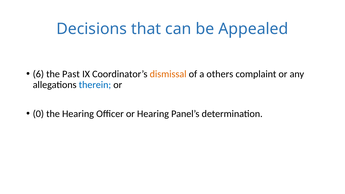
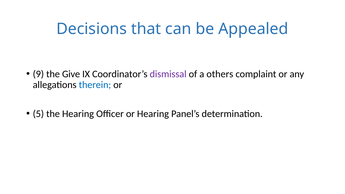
6: 6 -> 9
Past: Past -> Give
dismissal colour: orange -> purple
0: 0 -> 5
